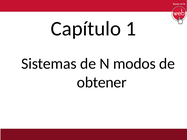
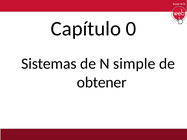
1: 1 -> 0
modos: modos -> simple
